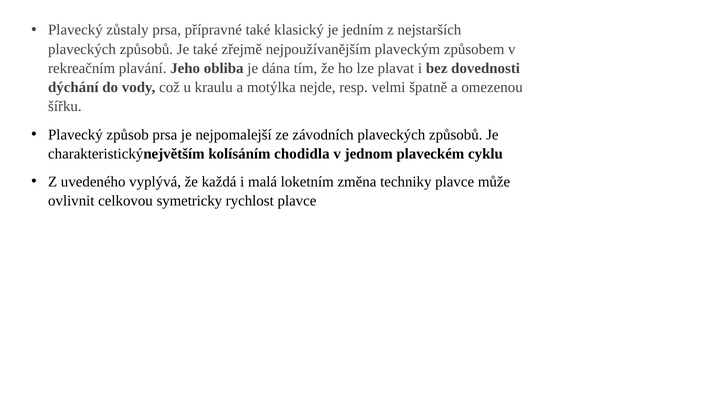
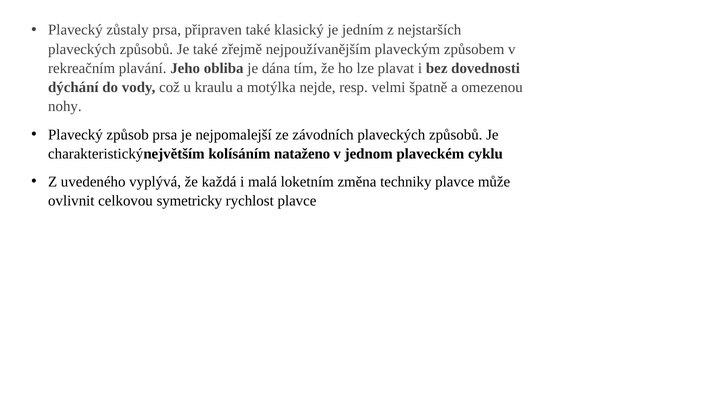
přípravné: přípravné -> připraven
šířku: šířku -> nohy
chodidla: chodidla -> nataženo
